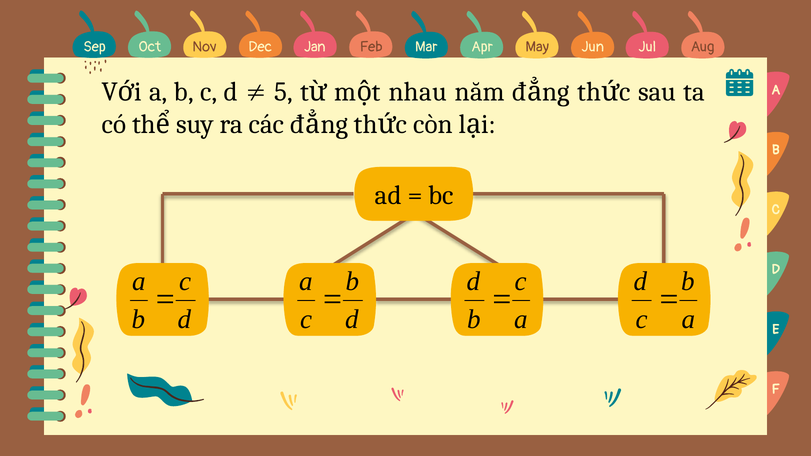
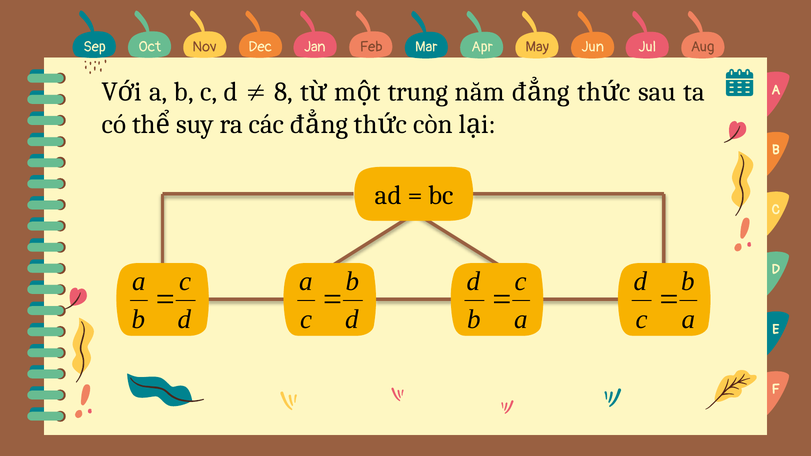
5: 5 -> 8
nhau: nhau -> trung
